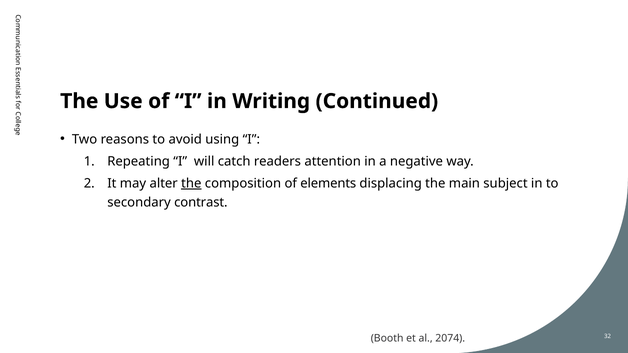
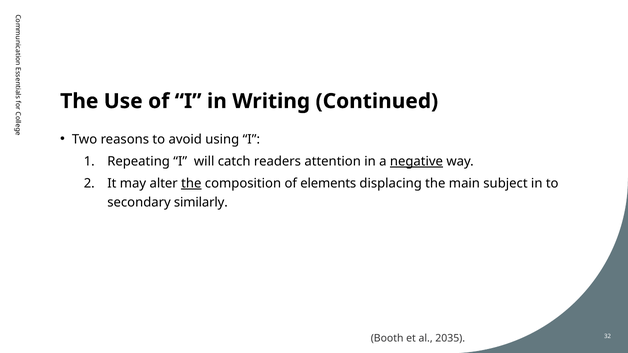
negative underline: none -> present
contrast: contrast -> similarly
2074: 2074 -> 2035
